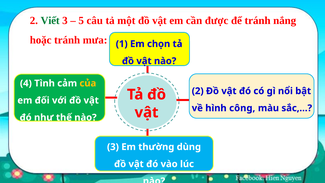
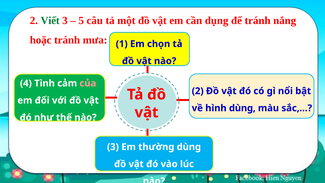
được: được -> dụng
của colour: yellow -> pink
hình công: công -> dùng
